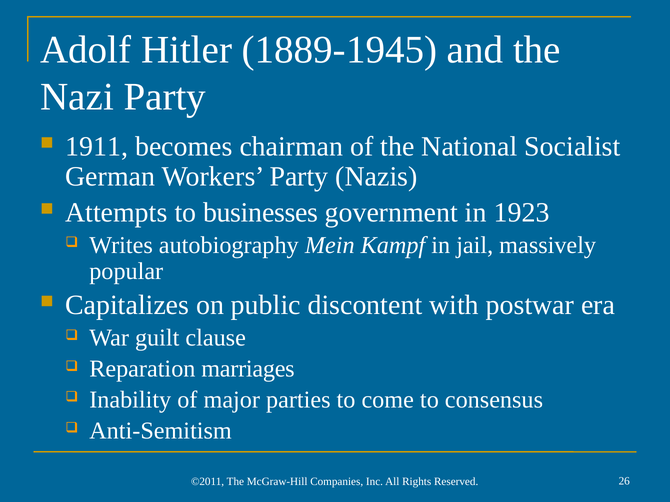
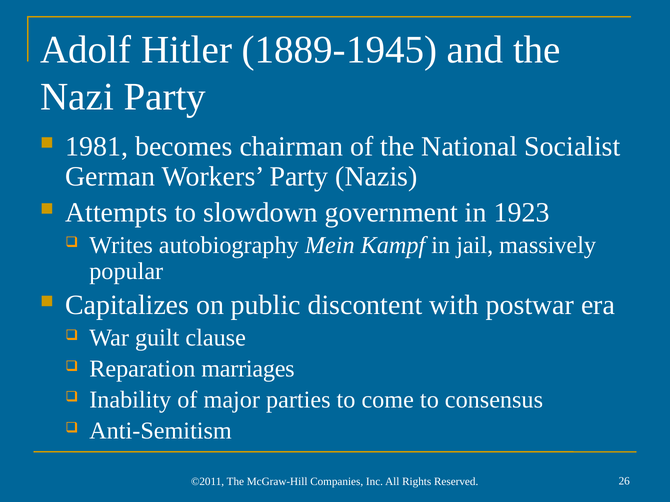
1911: 1911 -> 1981
businesses: businesses -> slowdown
